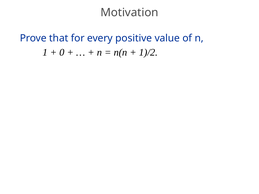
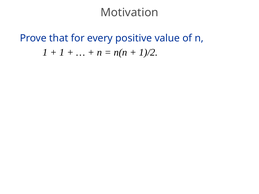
0 at (62, 52): 0 -> 1
